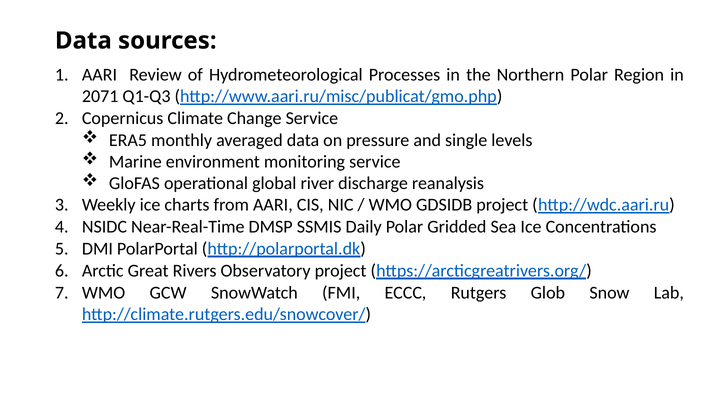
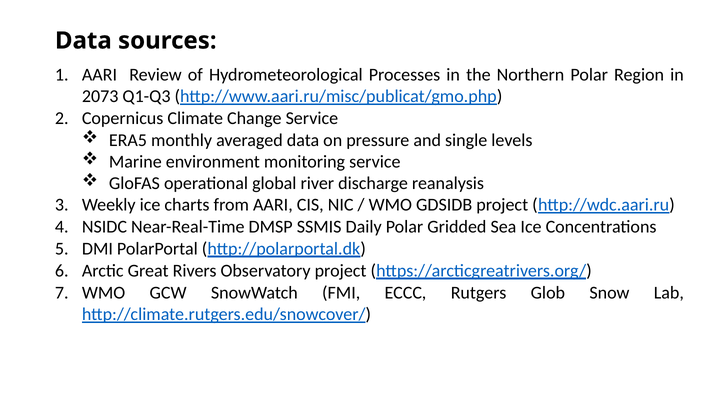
2071: 2071 -> 2073
